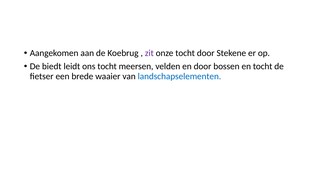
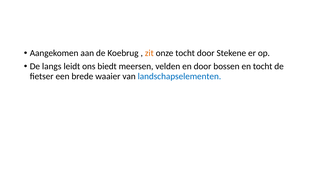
zit colour: purple -> orange
biedt: biedt -> langs
ons tocht: tocht -> biedt
